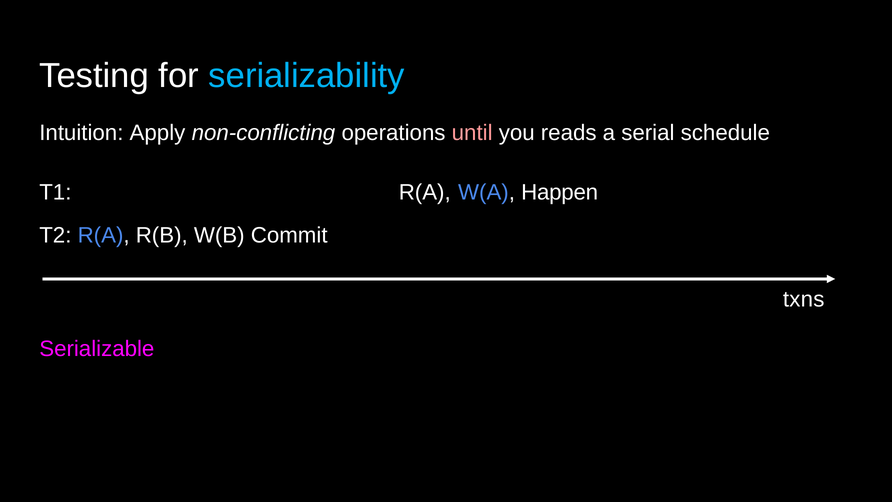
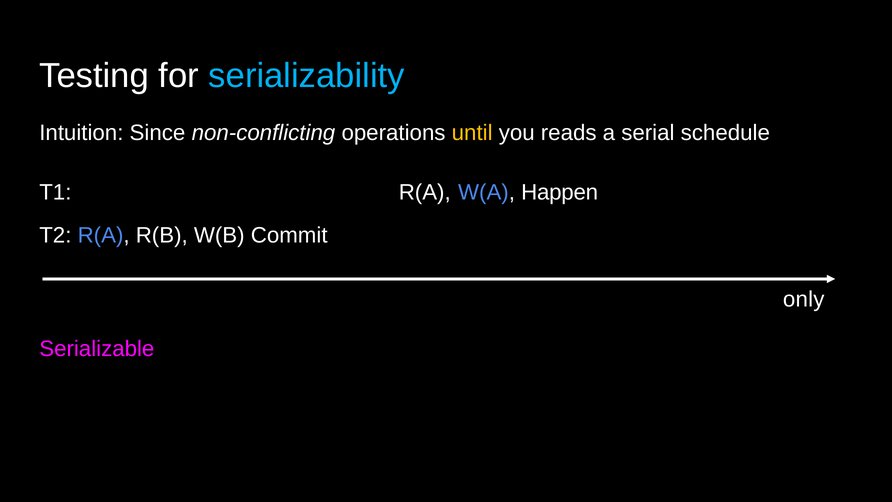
Apply: Apply -> Since
until colour: pink -> yellow
txns: txns -> only
